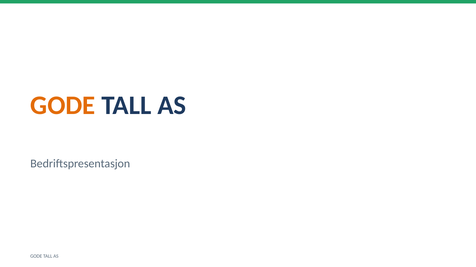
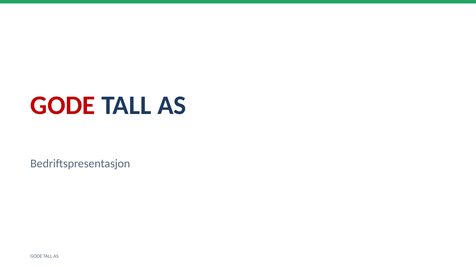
GODE at (63, 106) colour: orange -> red
